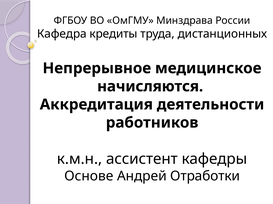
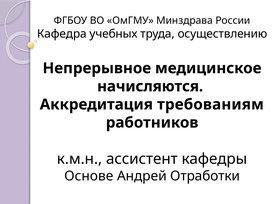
кредиты: кредиты -> учебных
дистанционных: дистанционных -> осуществлению
деятельности: деятельности -> требованиям
